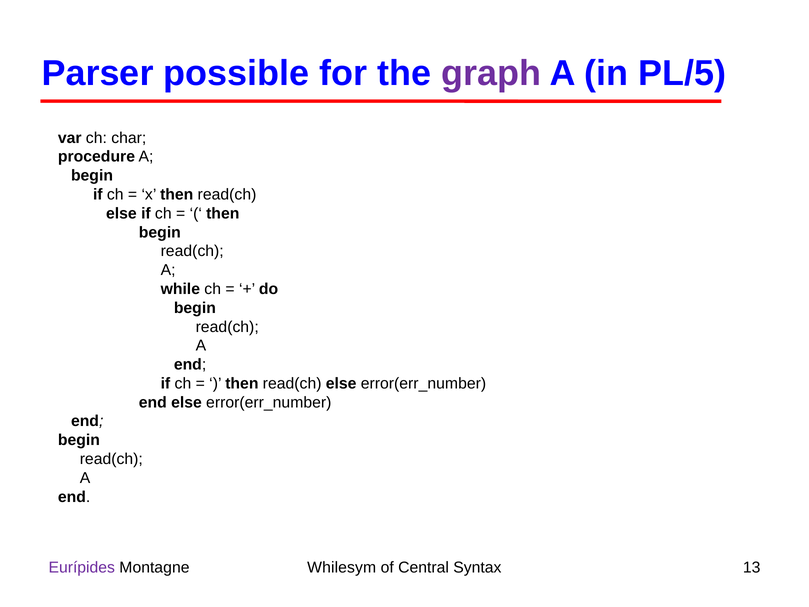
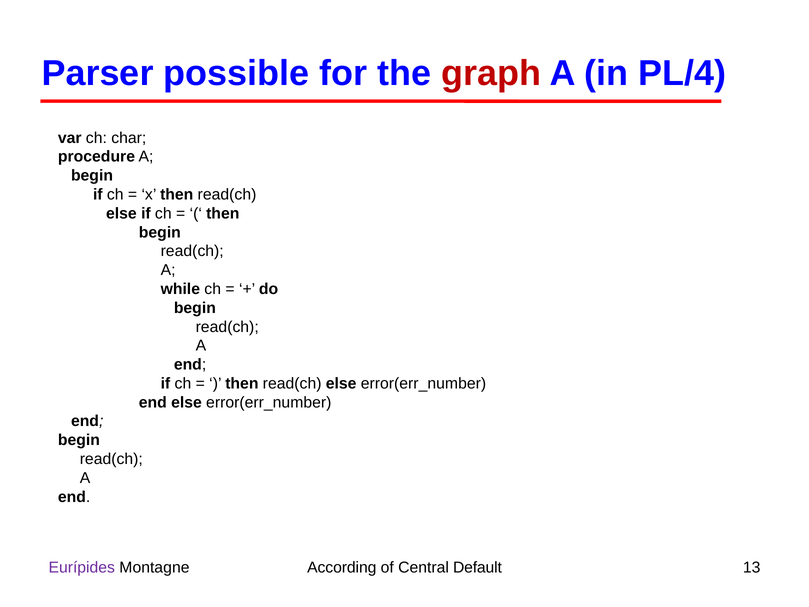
graph colour: purple -> red
PL/5: PL/5 -> PL/4
Whilesym: Whilesym -> According
Syntax: Syntax -> Default
